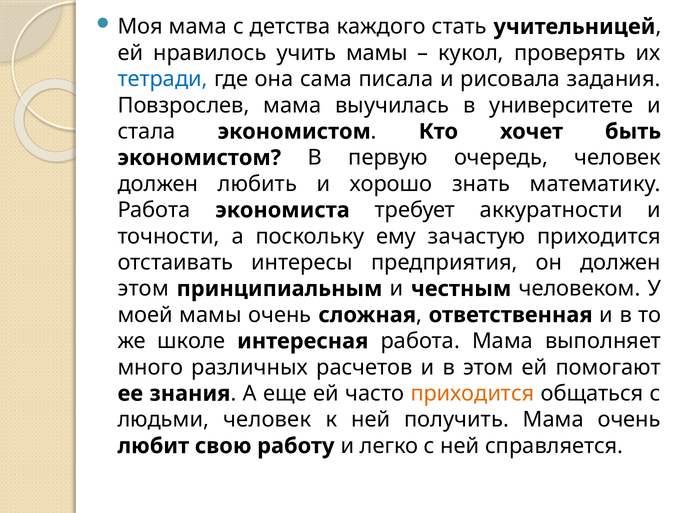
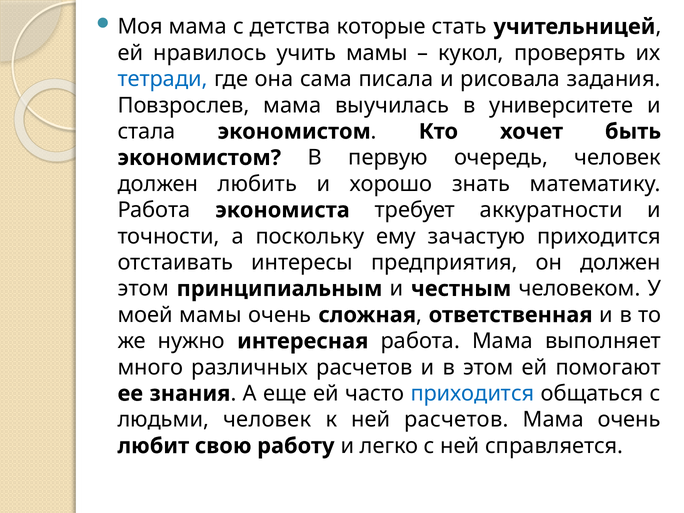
каждого: каждого -> которые
школе: школе -> нужно
приходится at (472, 394) colour: orange -> blue
ней получить: получить -> расчетов
